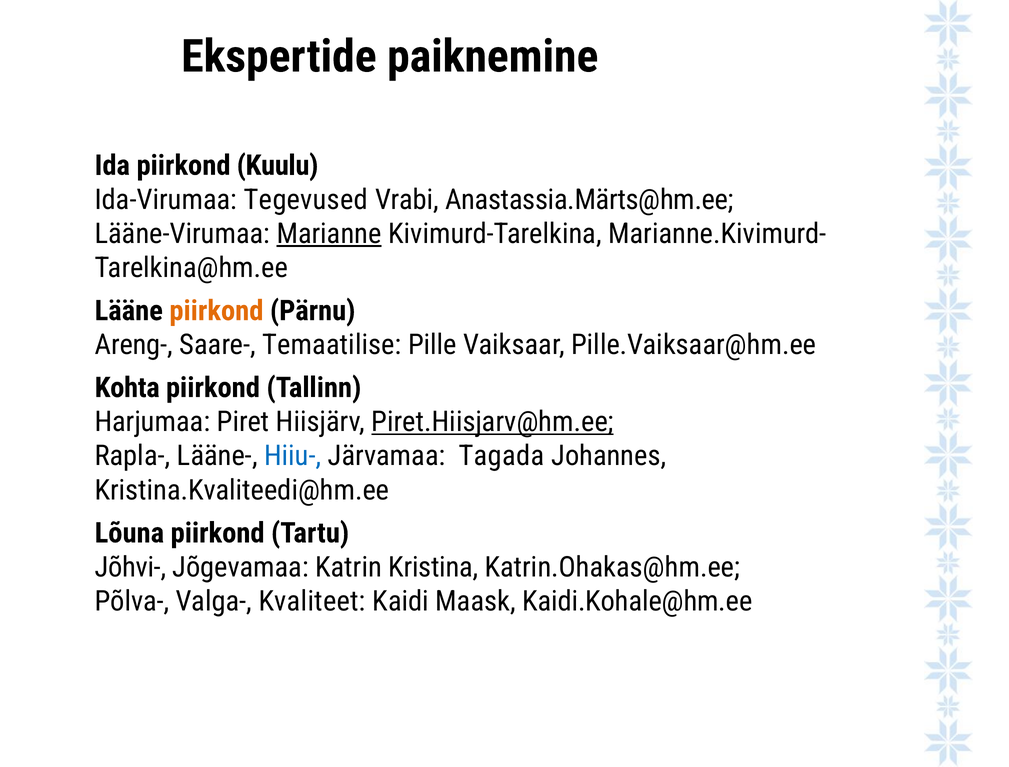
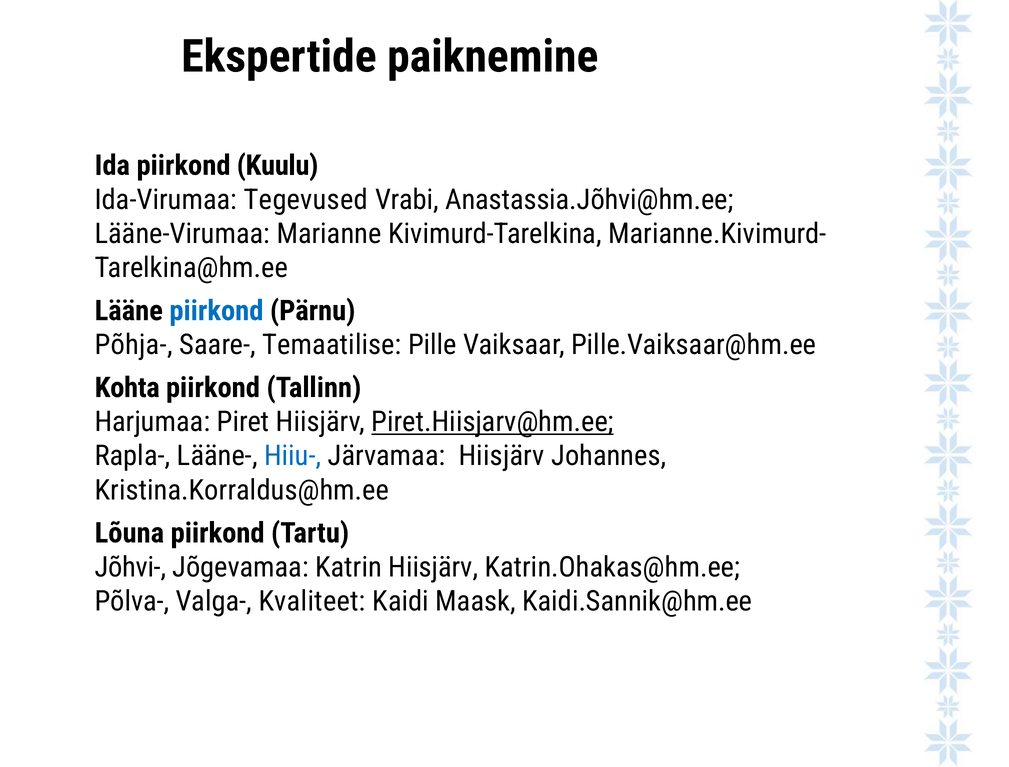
Anastassia.Märts@hm.ee: Anastassia.Märts@hm.ee -> Anastassia.Jõhvi@hm.ee
Marianne underline: present -> none
piirkond at (216, 311) colour: orange -> blue
Areng-: Areng- -> Põhja-
Järvamaa Tagada: Tagada -> Hiisjärv
Kristina.Kvaliteedi@hm.ee: Kristina.Kvaliteedi@hm.ee -> Kristina.Korraldus@hm.ee
Katrin Kristina: Kristina -> Hiisjärv
Kaidi.Kohale@hm.ee: Kaidi.Kohale@hm.ee -> Kaidi.Sannik@hm.ee
